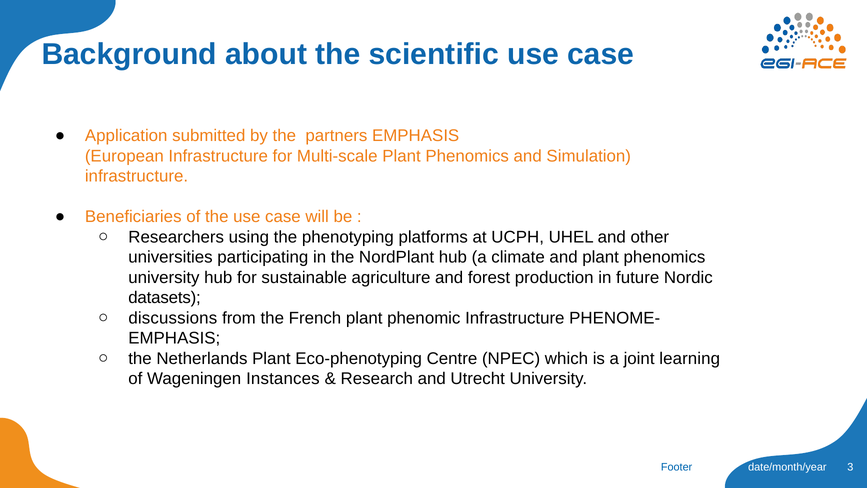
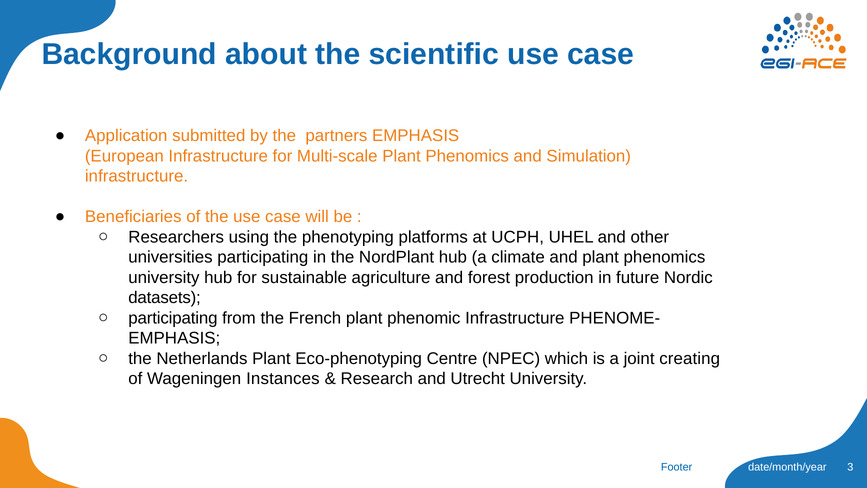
discussions at (173, 318): discussions -> participating
learning: learning -> creating
